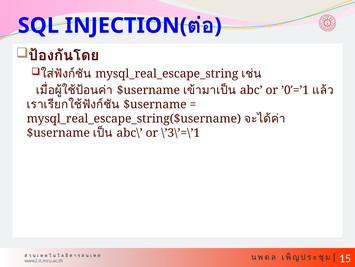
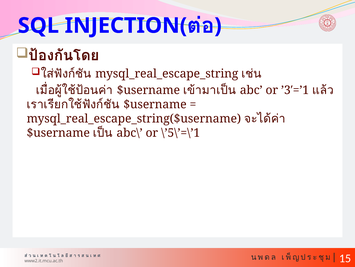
’0′=’1: ’0′=’1 -> ’3′=’1
\’3\’=\’1: \’3\’=\’1 -> \’5\’=\’1
